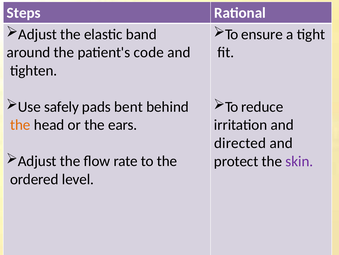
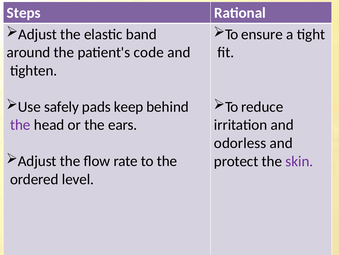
bent: bent -> keep
the at (20, 125) colour: orange -> purple
directed: directed -> odorless
